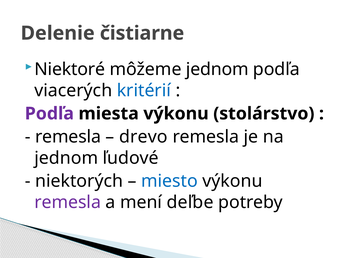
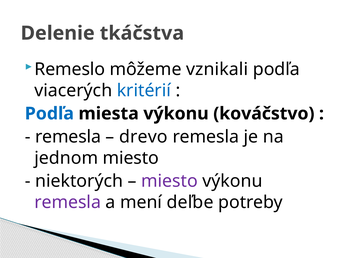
čistiarne: čistiarne -> tkáčstva
Niektoré: Niektoré -> Remeslo
môžeme jednom: jednom -> vznikali
Podľa at (49, 114) colour: purple -> blue
stolárstvo: stolárstvo -> kováčstvo
jednom ľudové: ľudové -> miesto
miesto at (169, 182) colour: blue -> purple
